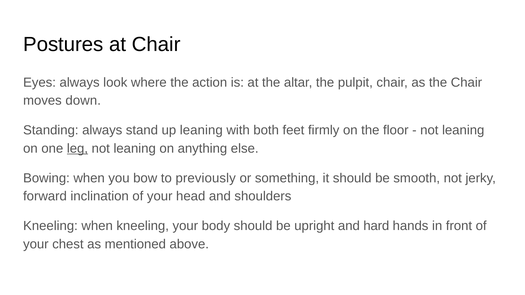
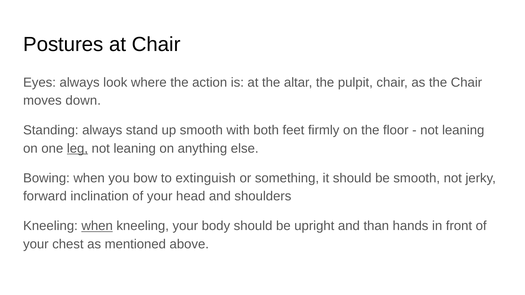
up leaning: leaning -> smooth
previously: previously -> extinguish
when at (97, 226) underline: none -> present
hard: hard -> than
